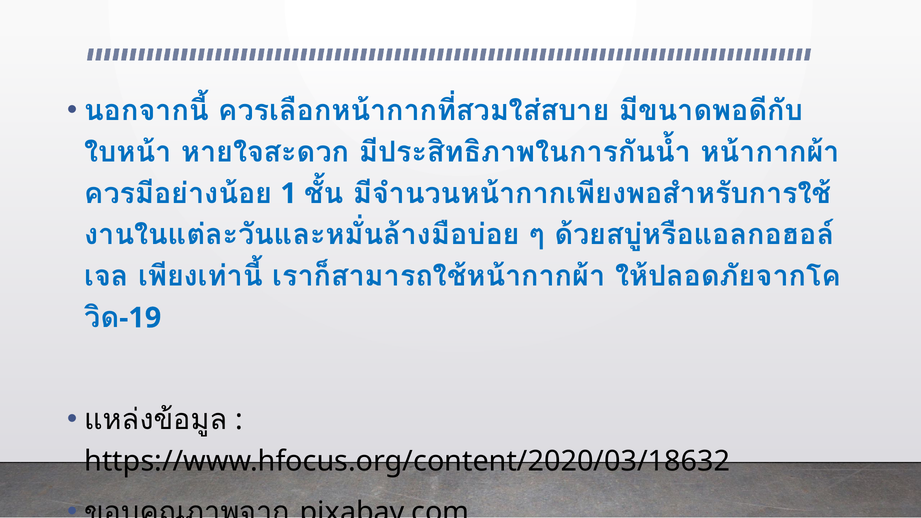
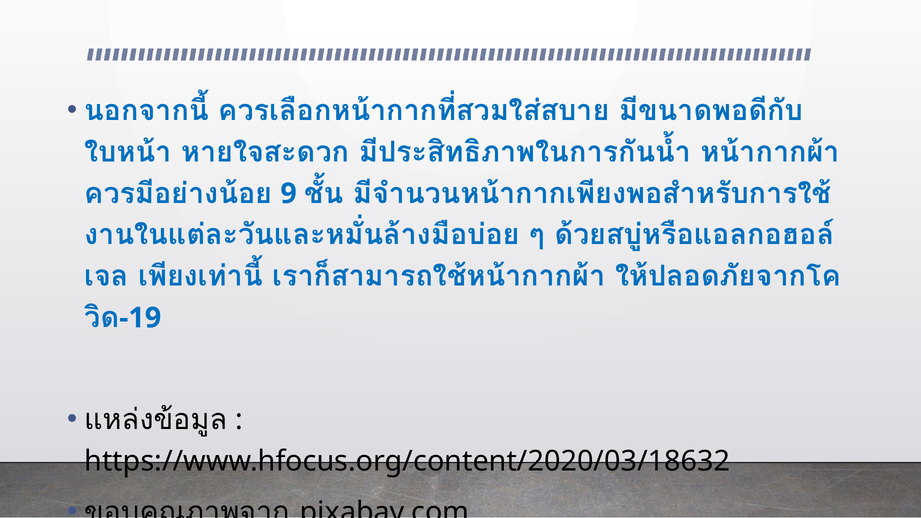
1: 1 -> 9
